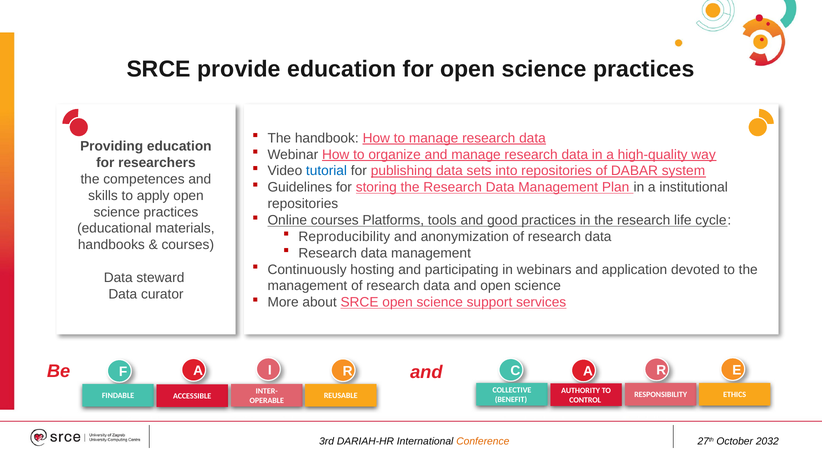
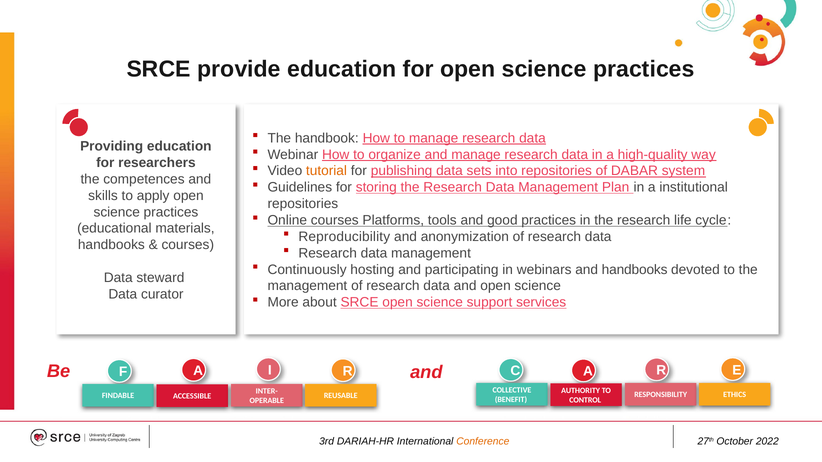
tutorial colour: blue -> orange
and application: application -> handbooks
2032: 2032 -> 2022
